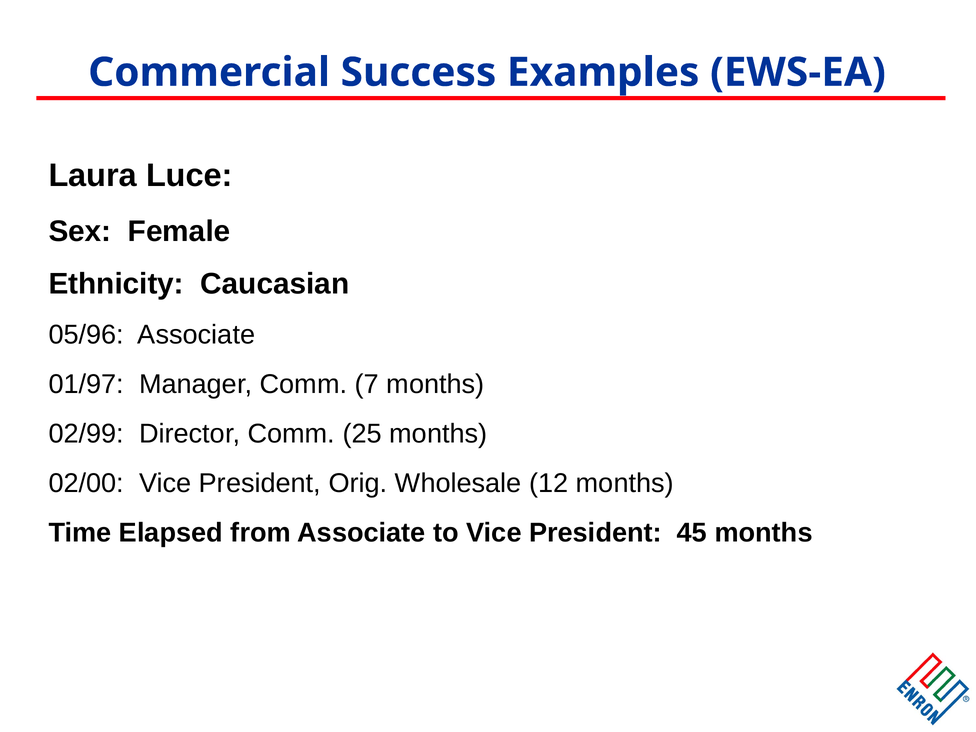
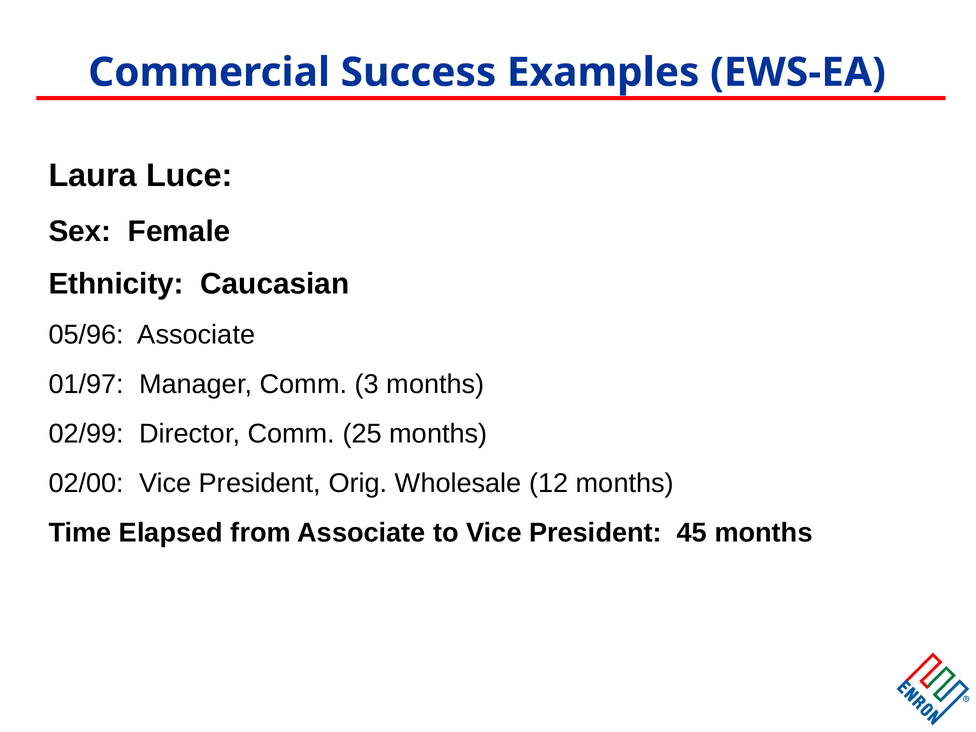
7: 7 -> 3
